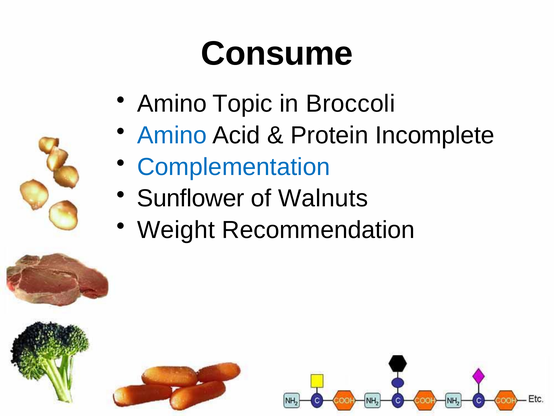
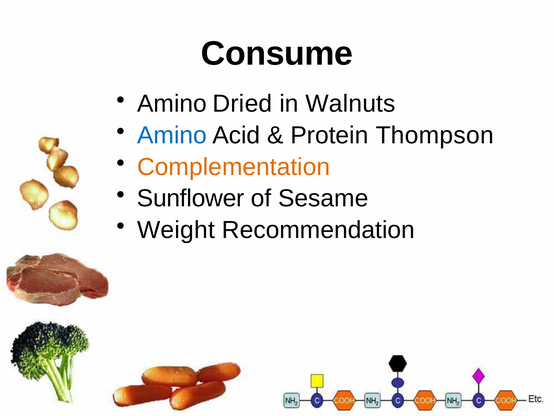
Topic: Topic -> Dried
Broccoli: Broccoli -> Walnuts
Incomplete: Incomplete -> Thompson
Complementation colour: blue -> orange
Walnuts: Walnuts -> Sesame
